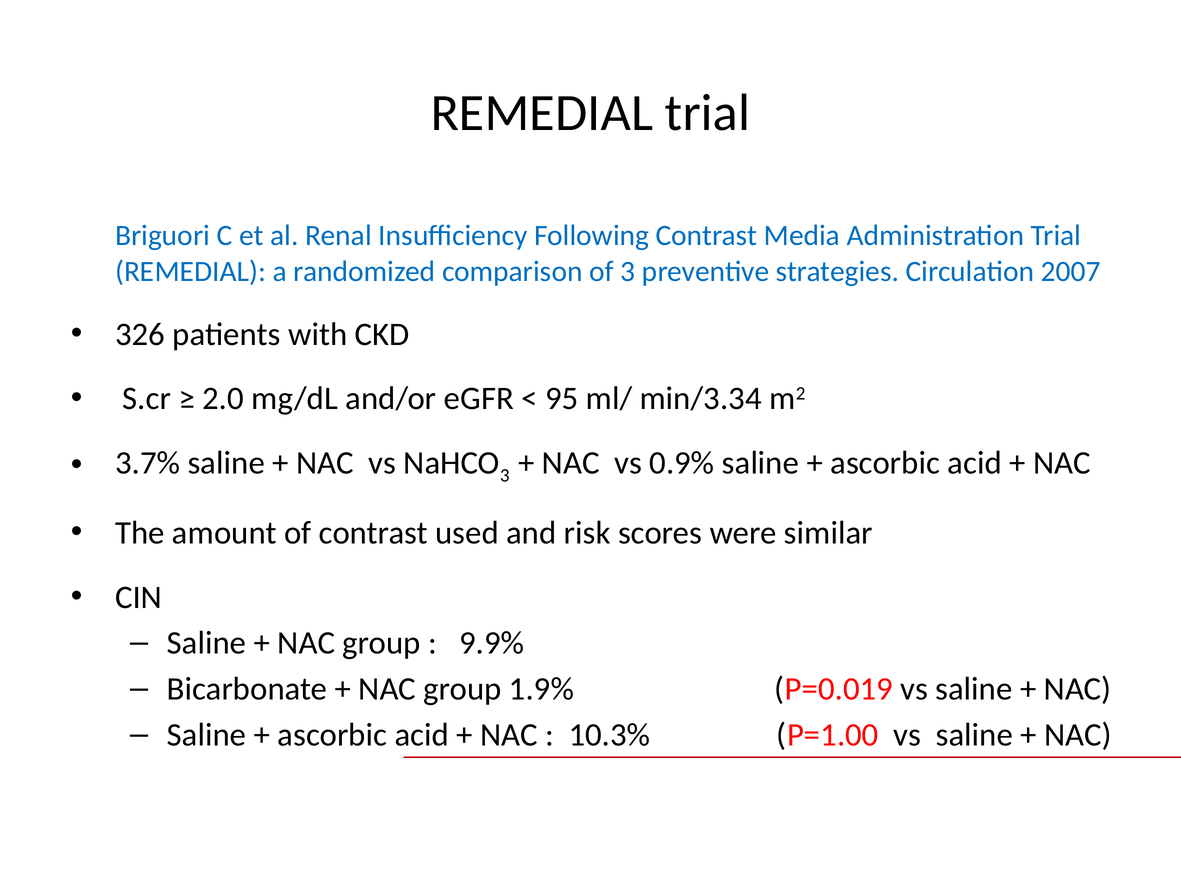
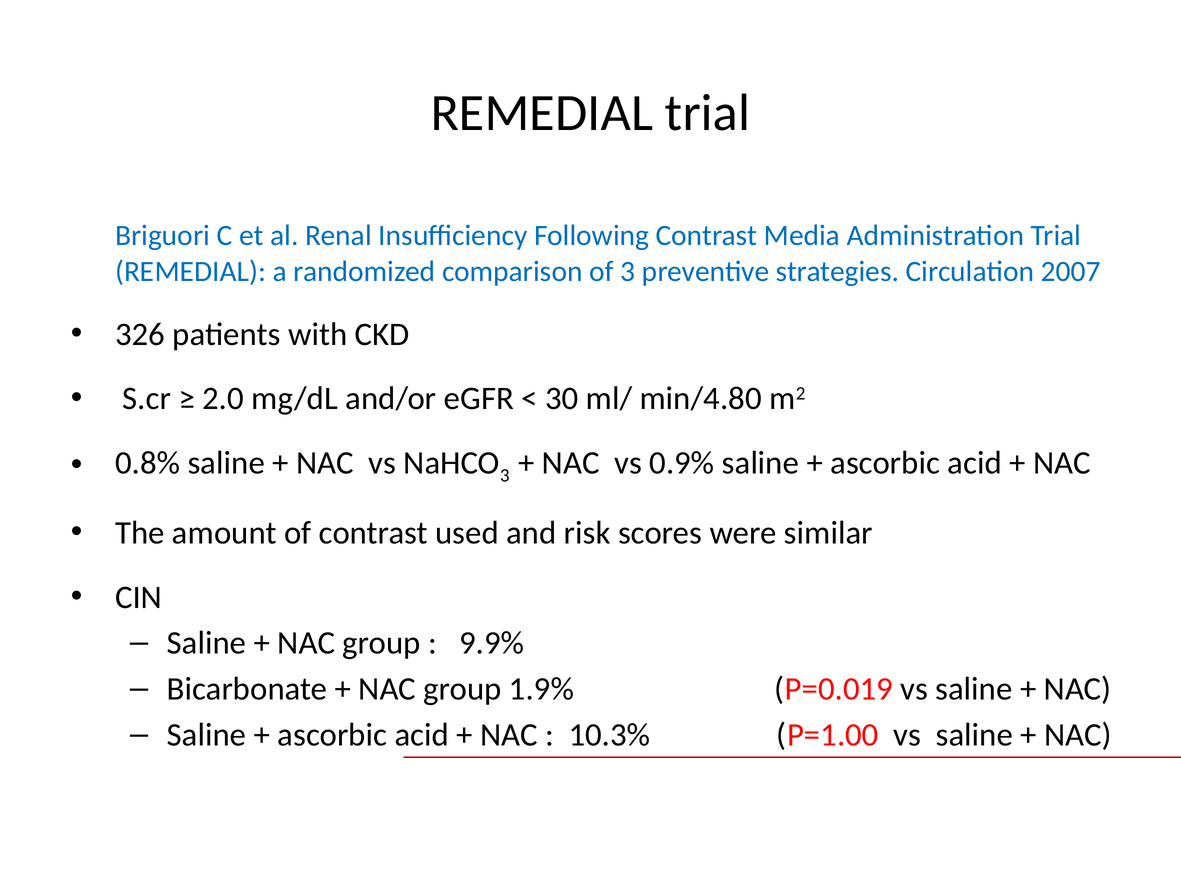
95: 95 -> 30
min/3.34: min/3.34 -> min/4.80
3.7%: 3.7% -> 0.8%
